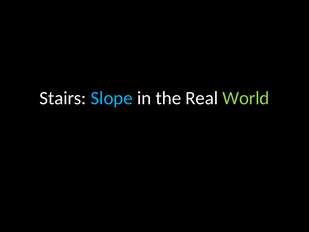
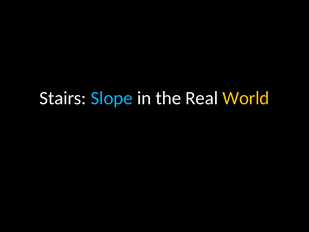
World colour: light green -> yellow
